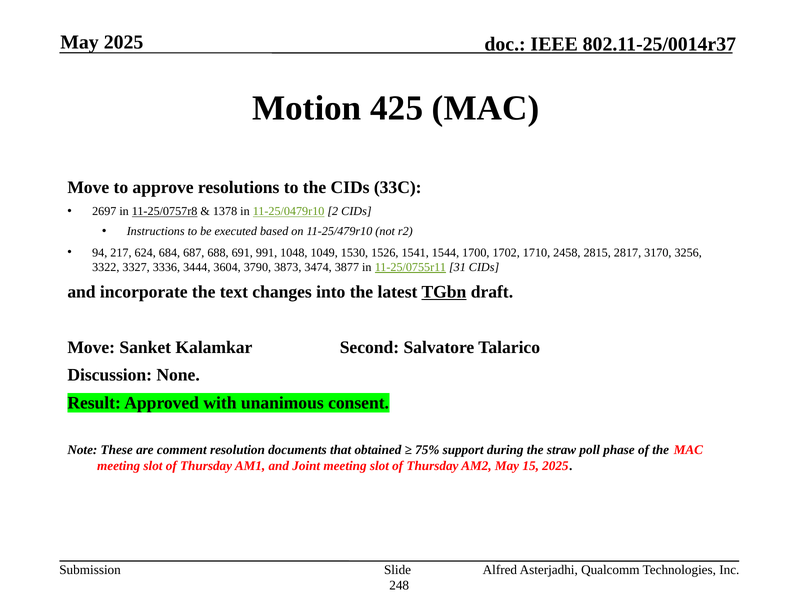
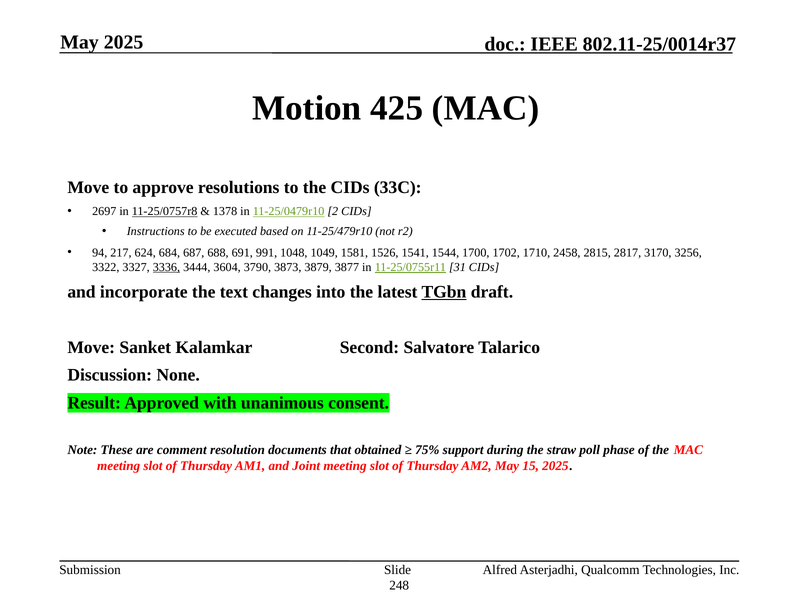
1530: 1530 -> 1581
3336 underline: none -> present
3474: 3474 -> 3879
